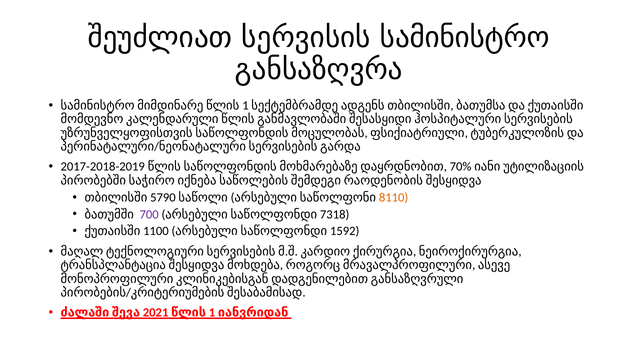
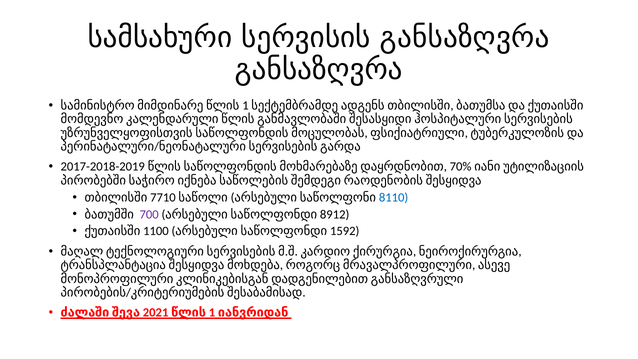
შეუძლიათ: შეუძლიათ -> სამსახური
სერვისის სამინისტრო: სამინისტრო -> განსაზღვრა
5790: 5790 -> 7710
8110 colour: orange -> blue
7318: 7318 -> 8912
